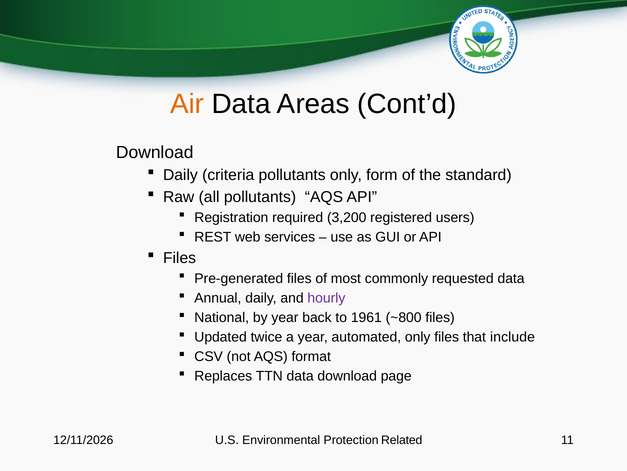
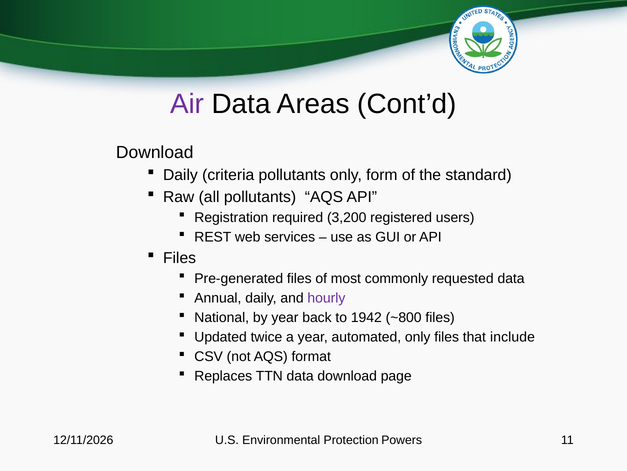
Air colour: orange -> purple
1961: 1961 -> 1942
Related: Related -> Powers
